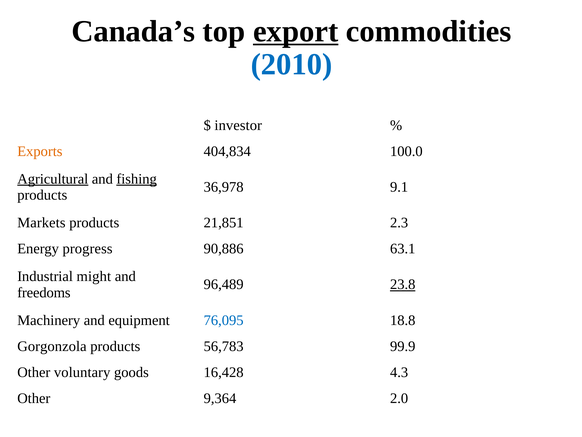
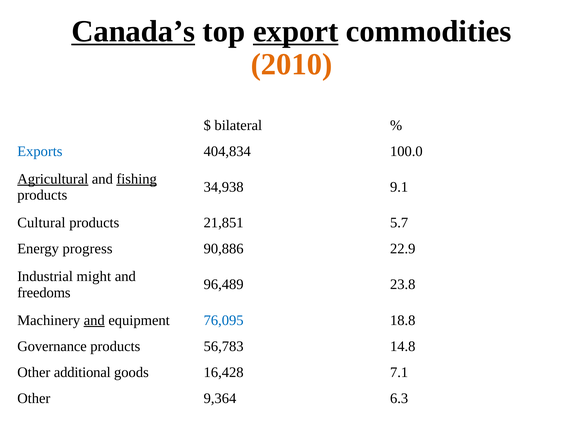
Canada’s underline: none -> present
2010 colour: blue -> orange
investor: investor -> bilateral
Exports colour: orange -> blue
36,978: 36,978 -> 34,938
Markets: Markets -> Cultural
2.3: 2.3 -> 5.7
63.1: 63.1 -> 22.9
23.8 underline: present -> none
and at (94, 320) underline: none -> present
Gorgonzola: Gorgonzola -> Governance
99.9: 99.9 -> 14.8
voluntary: voluntary -> additional
4.3: 4.3 -> 7.1
2.0: 2.0 -> 6.3
